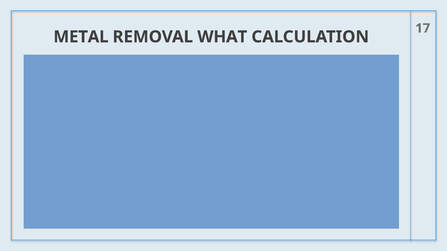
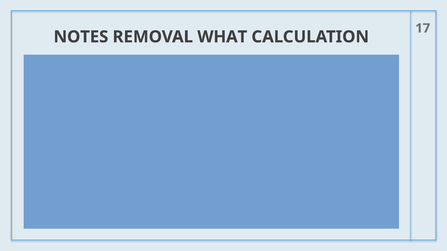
METAL: METAL -> NOTES
